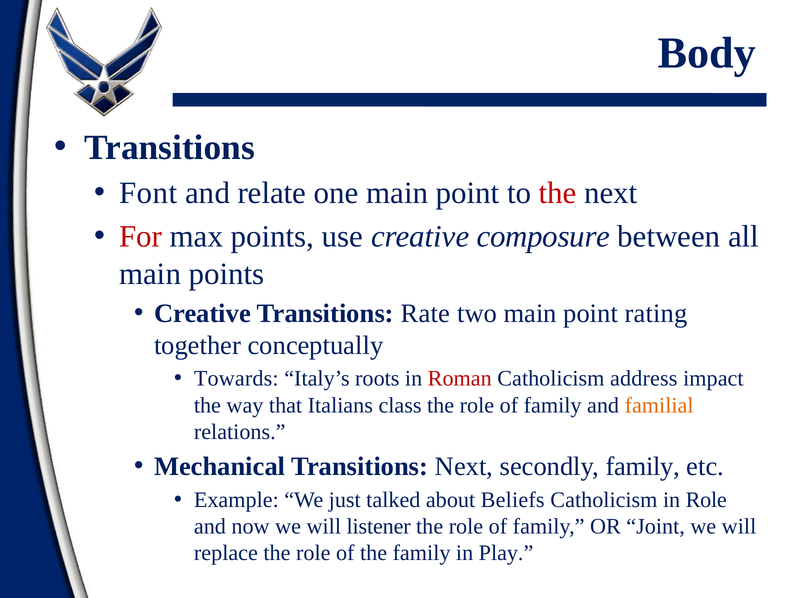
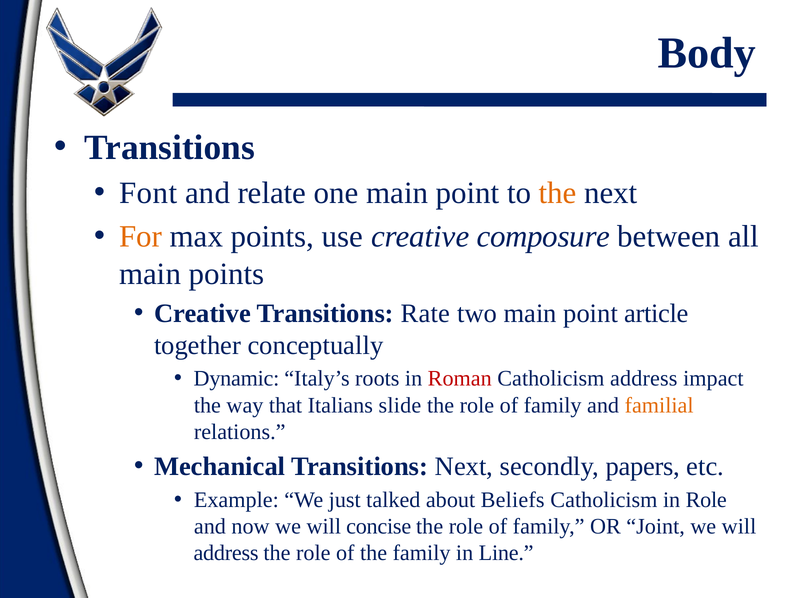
the at (558, 193) colour: red -> orange
For colour: red -> orange
rating: rating -> article
Towards: Towards -> Dynamic
class: class -> slide
secondly family: family -> papers
listener: listener -> concise
replace at (226, 553): replace -> address
Play: Play -> Line
